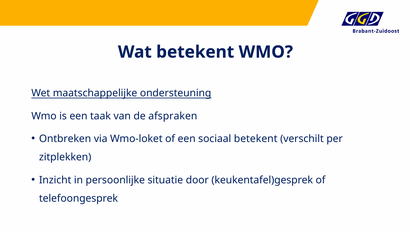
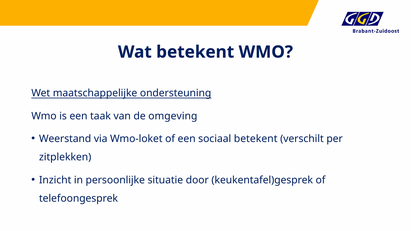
afspraken: afspraken -> omgeving
Ontbreken: Ontbreken -> Weerstand
